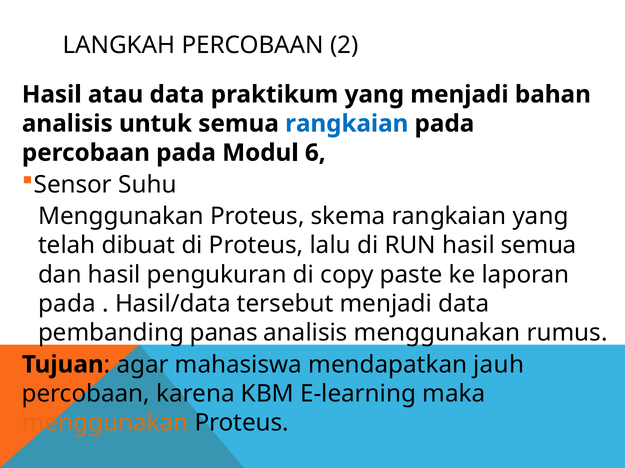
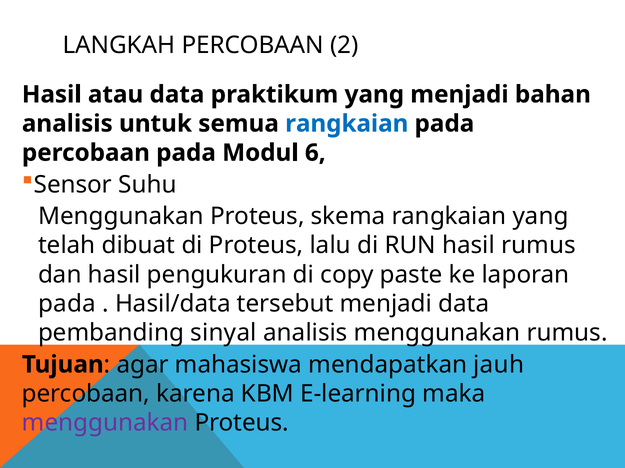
hasil semua: semua -> rumus
panas: panas -> sinyal
menggunakan at (105, 423) colour: orange -> purple
